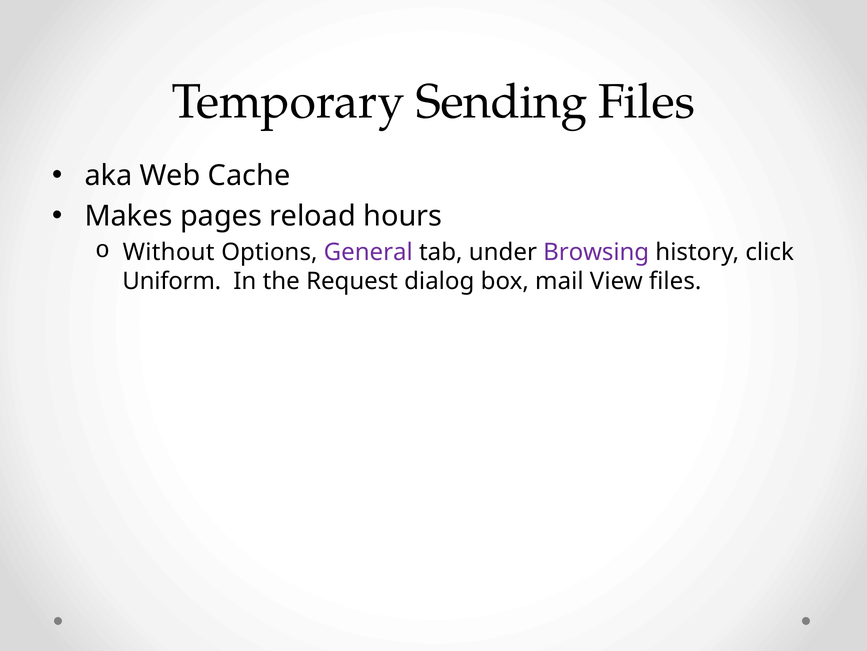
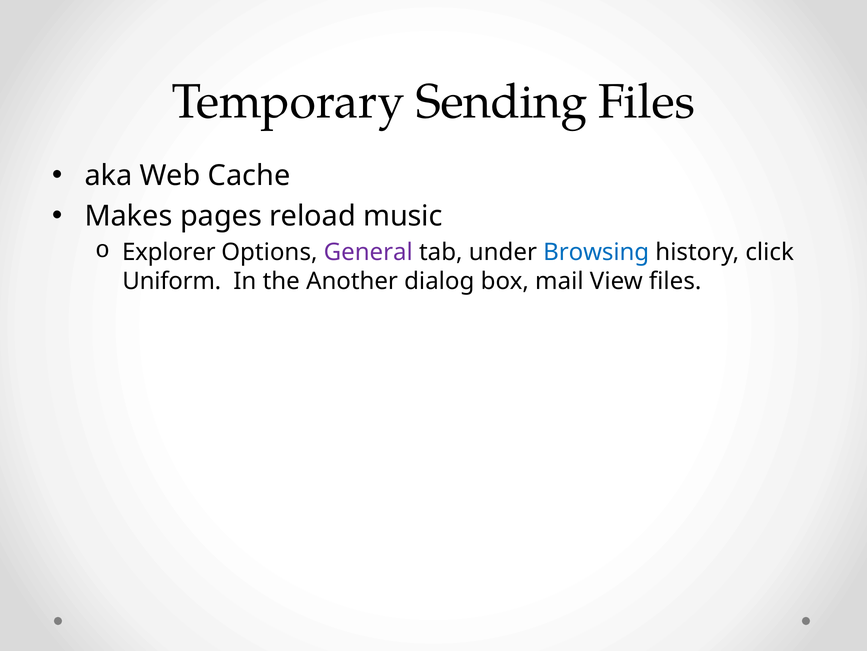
hours: hours -> music
Without: Without -> Explorer
Browsing colour: purple -> blue
Request: Request -> Another
